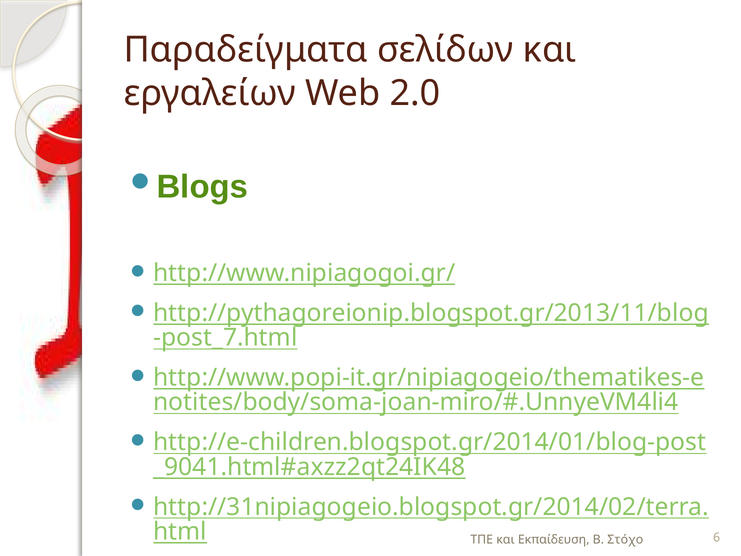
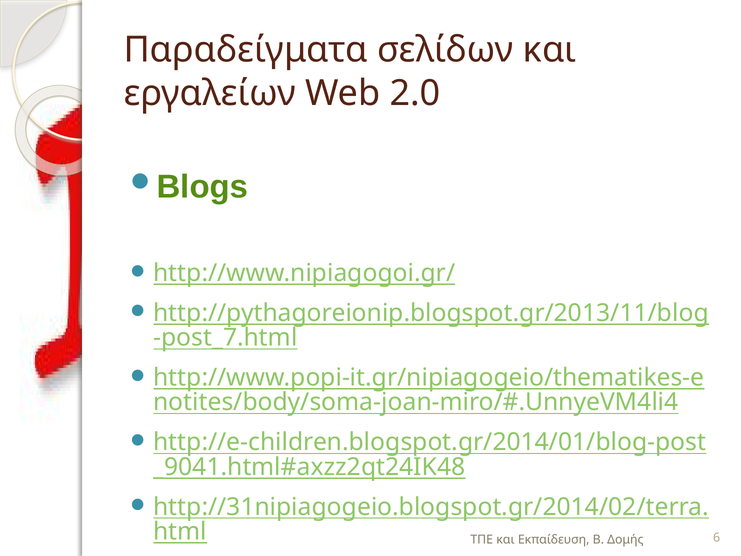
Στόχο: Στόχο -> Δομής
